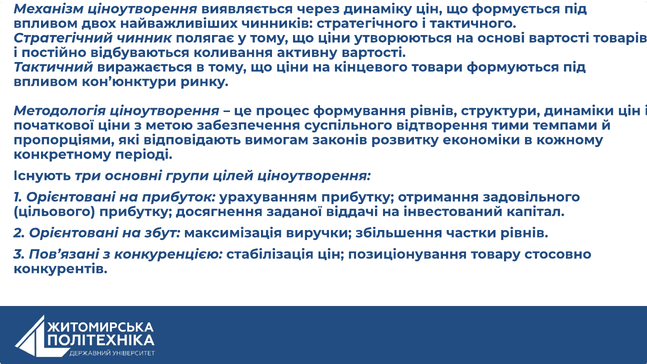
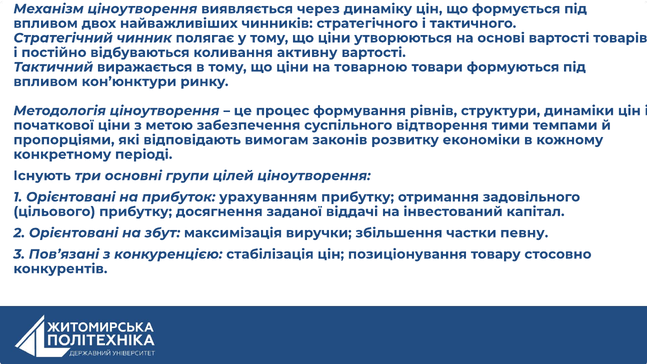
кінцевого: кінцевого -> товарною
частки рівнів: рівнів -> певну
